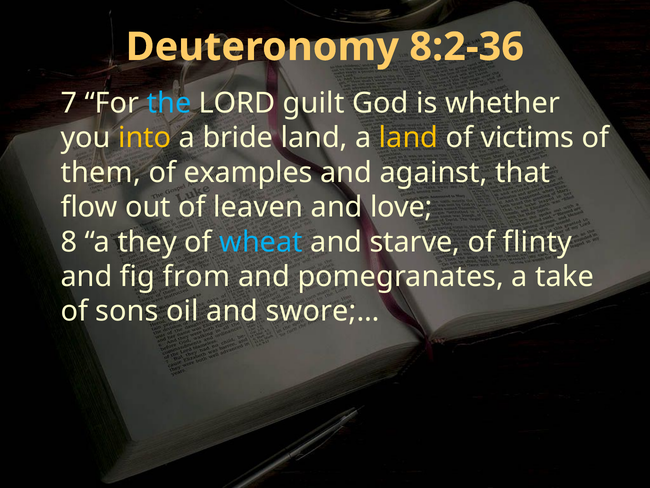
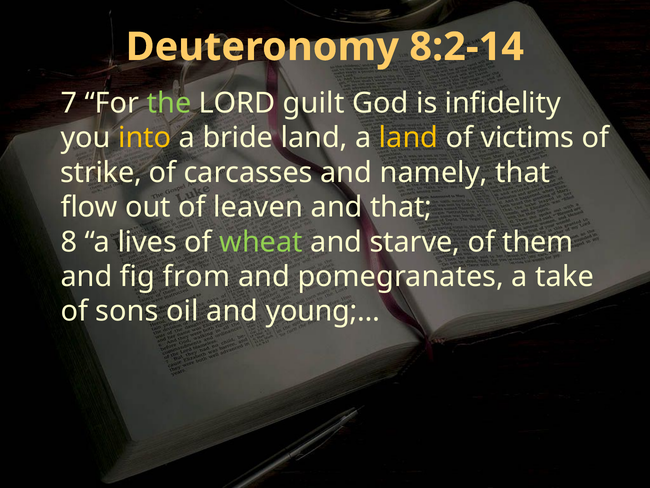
8:2-36: 8:2-36 -> 8:2-14
the colour: light blue -> light green
whether: whether -> infidelity
them: them -> strike
examples: examples -> carcasses
against: against -> namely
and love: love -> that
they: they -> lives
wheat colour: light blue -> light green
flinty: flinty -> them
swore;…: swore;… -> young;…
